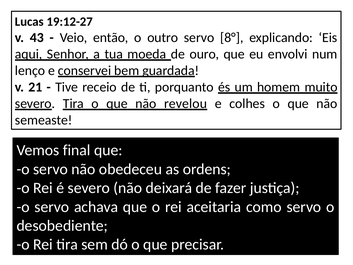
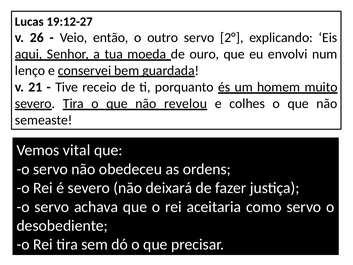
43: 43 -> 26
8°: 8° -> 2°
final: final -> vital
